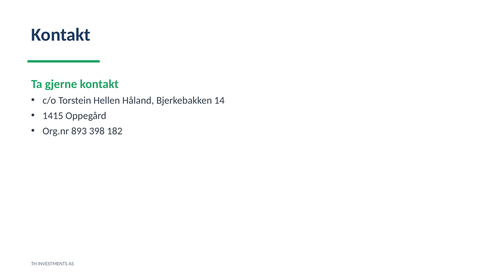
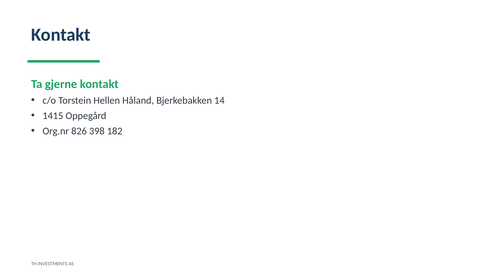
893: 893 -> 826
